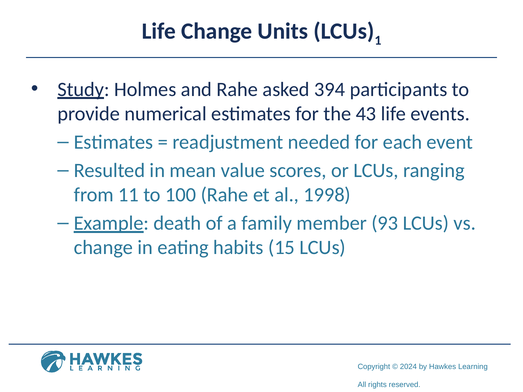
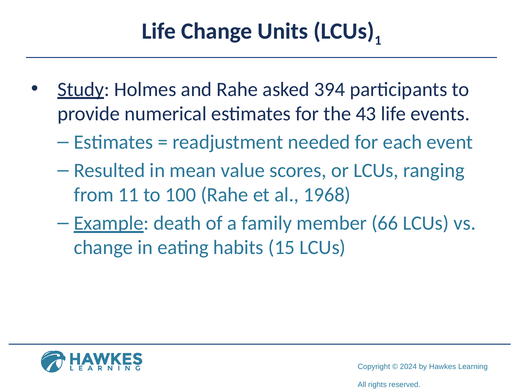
1998: 1998 -> 1968
93: 93 -> 66
